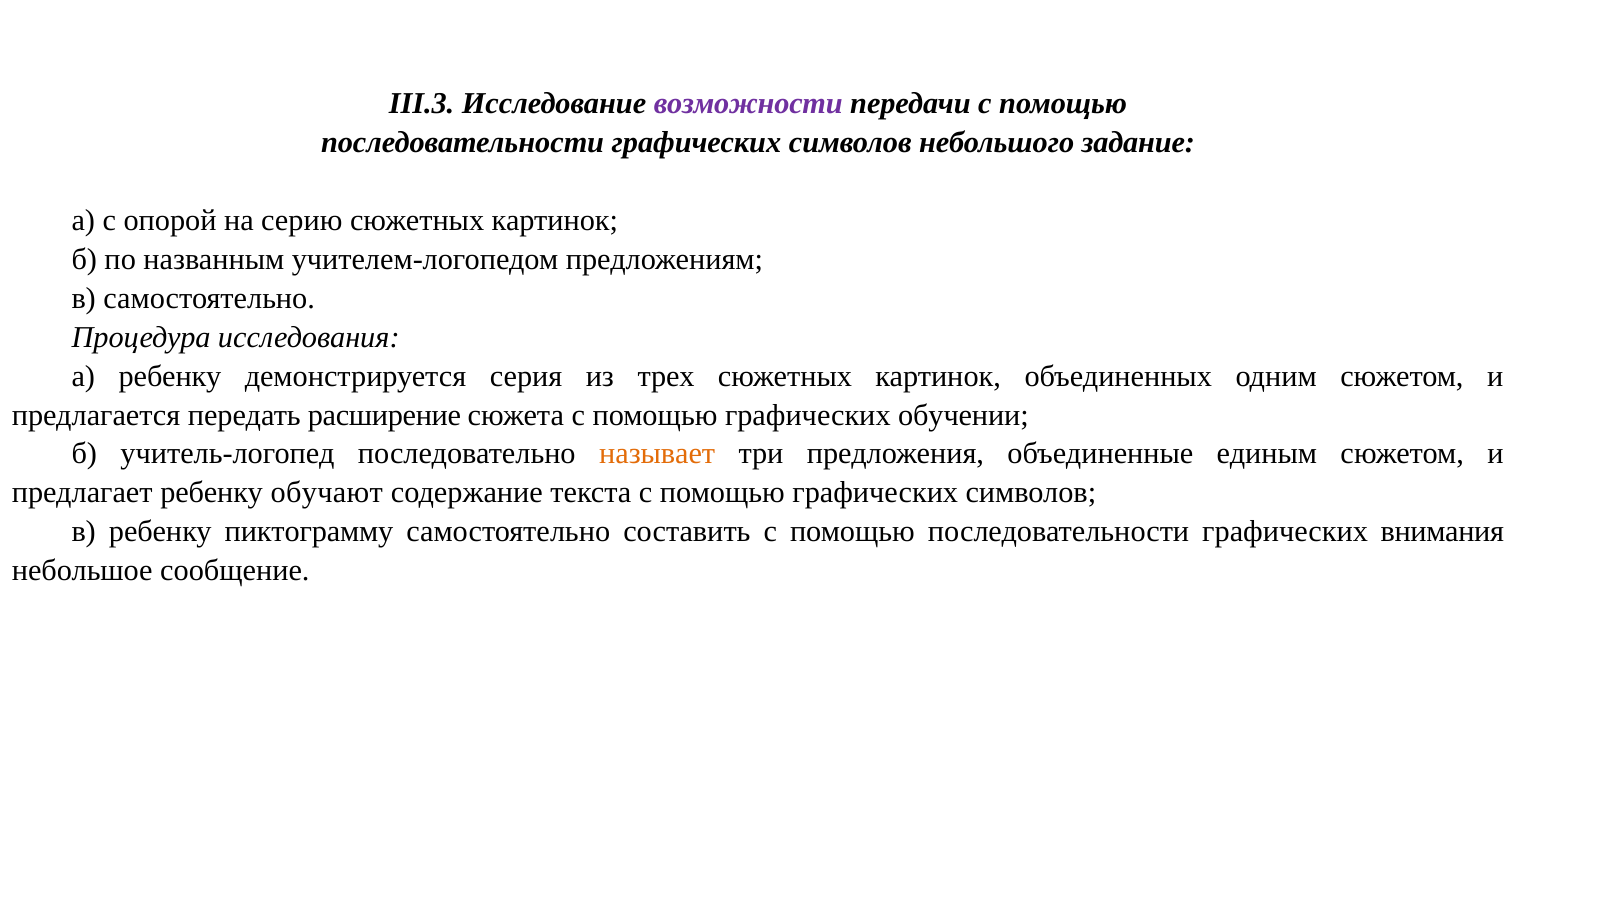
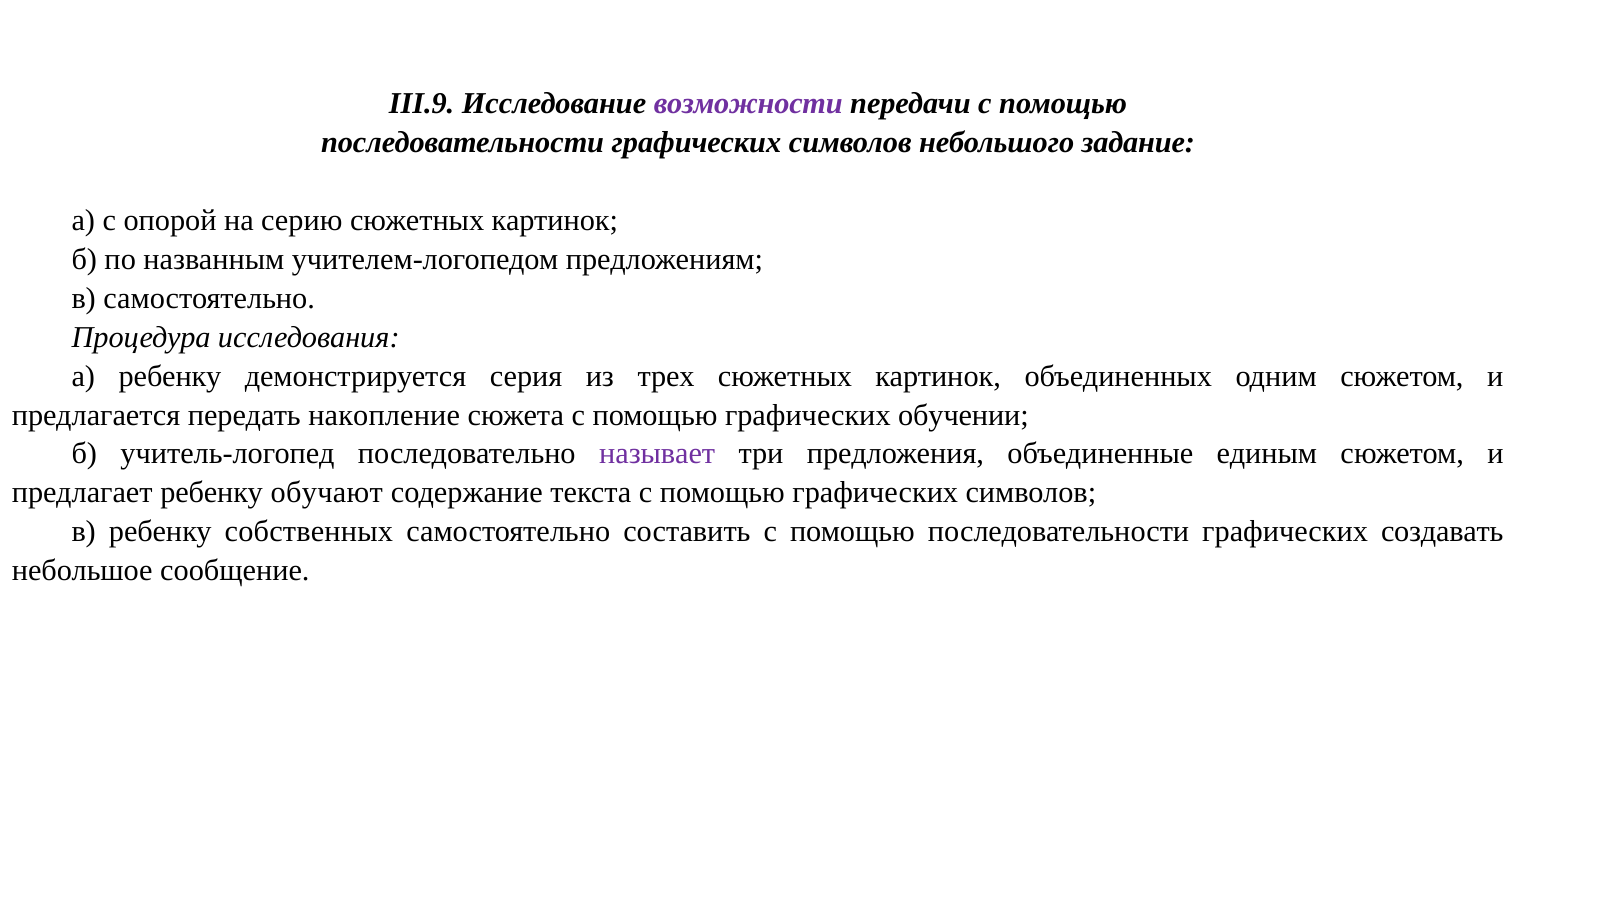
IIІ.3: IIІ.3 -> IIІ.9
расширение: расширение -> накопление
называет colour: orange -> purple
пиктограмму: пиктограмму -> собственных
внимания: внимания -> создавать
